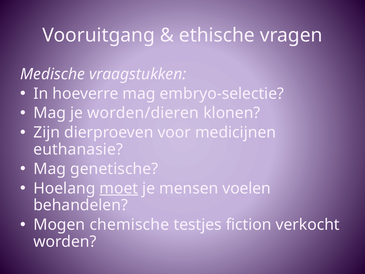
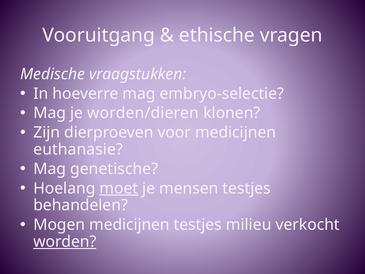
mensen voelen: voelen -> testjes
Mogen chemische: chemische -> medicijnen
fiction: fiction -> milieu
worden underline: none -> present
